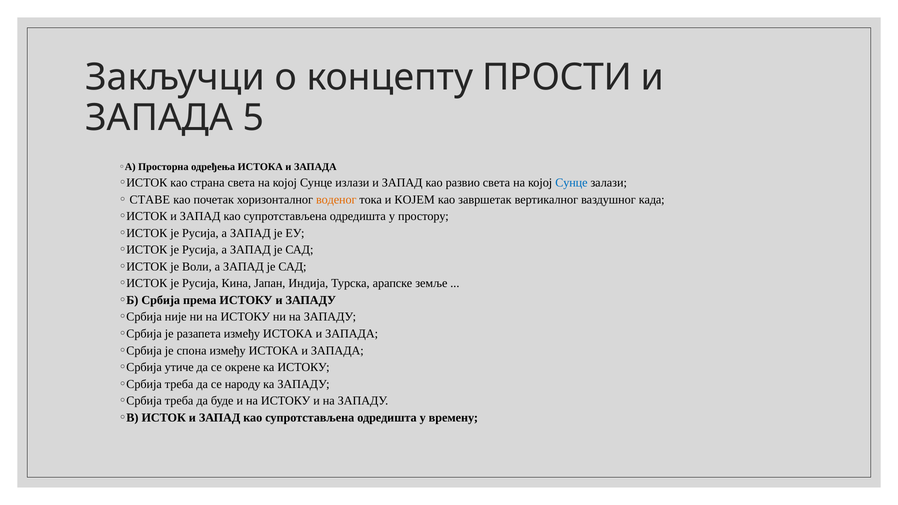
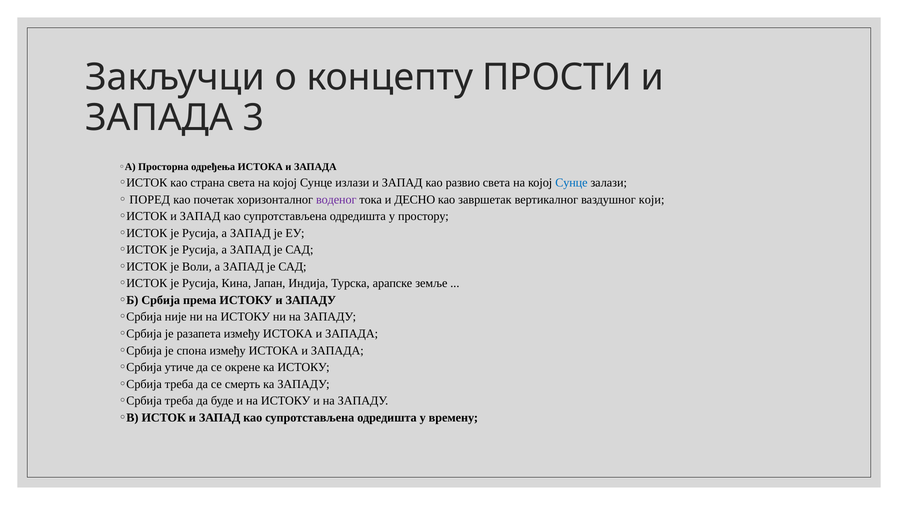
5: 5 -> 3
СТАВЕ: СТАВЕ -> ПОРЕД
воденог colour: orange -> purple
КОЈЕМ: КОЈЕМ -> ДЕСНО
када: када -> који
народу: народу -> смерть
